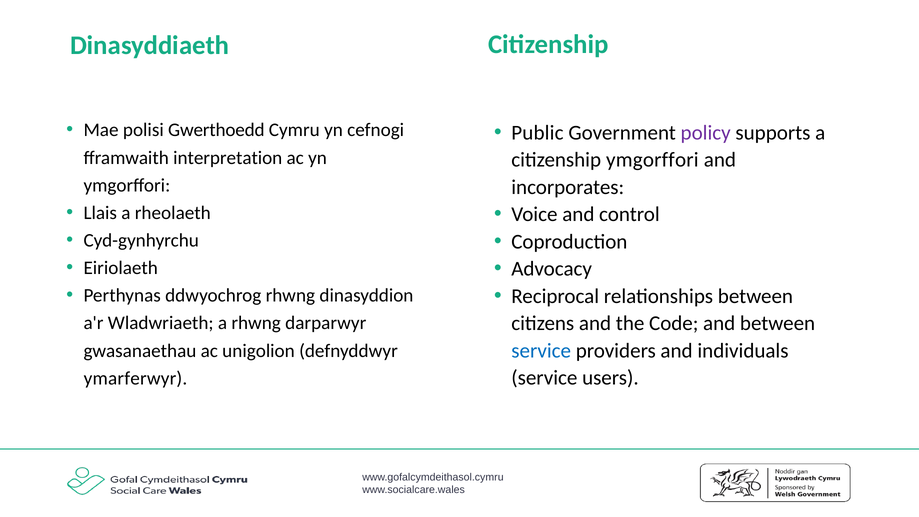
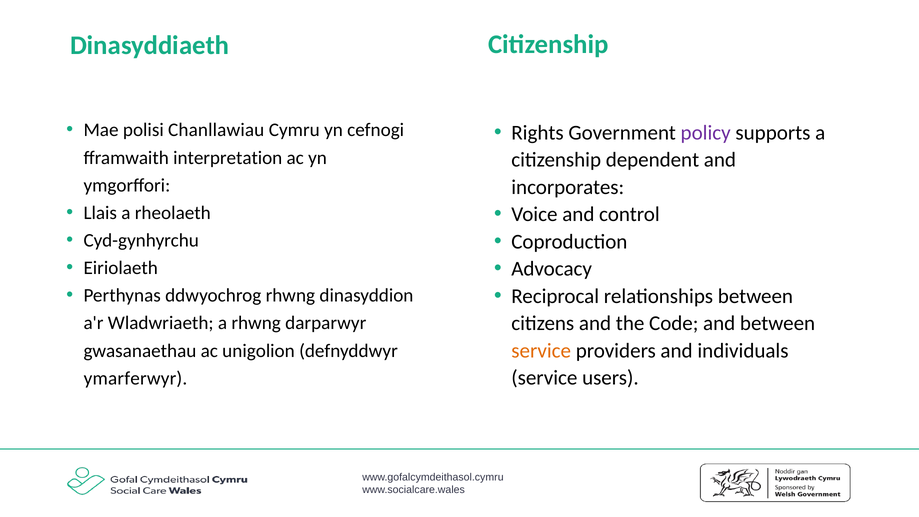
Gwerthoedd: Gwerthoedd -> Chanllawiau
Public: Public -> Rights
citizenship ymgorffori: ymgorffori -> dependent
service at (541, 351) colour: blue -> orange
